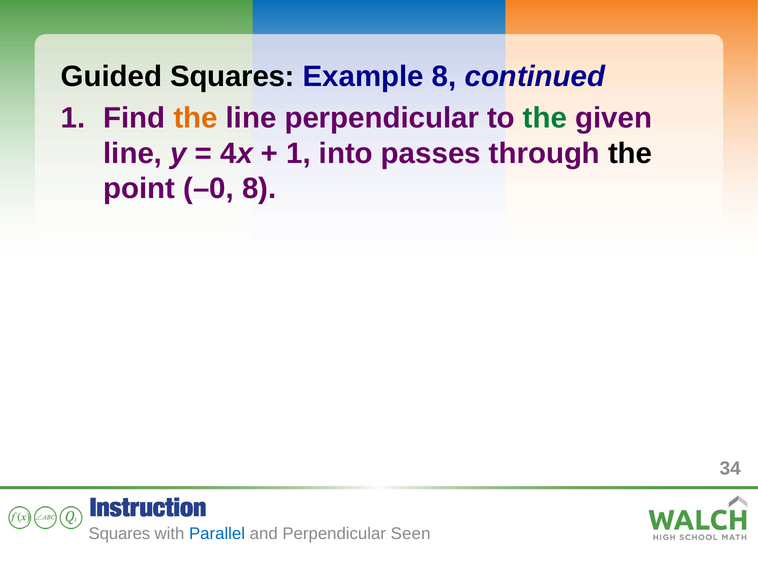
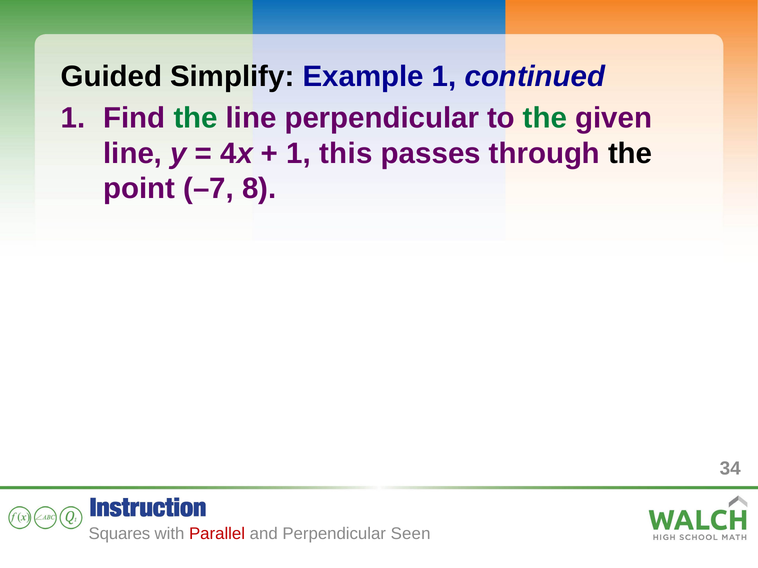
Guided Squares: Squares -> Simplify
Example 8: 8 -> 1
the at (196, 118) colour: orange -> green
into: into -> this
–0: –0 -> –7
Parallel colour: blue -> red
